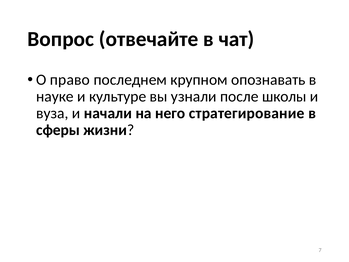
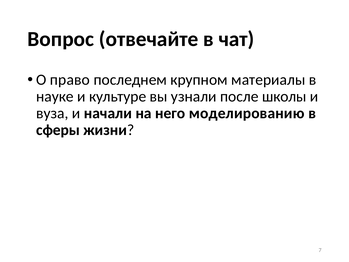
опознавать: опознавать -> материалы
стратегирование: стратегирование -> моделированию
